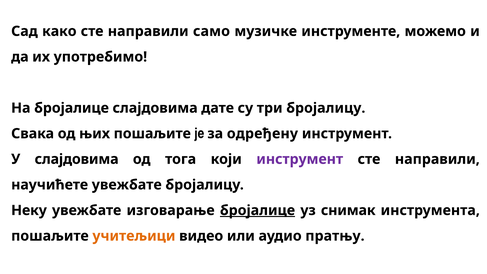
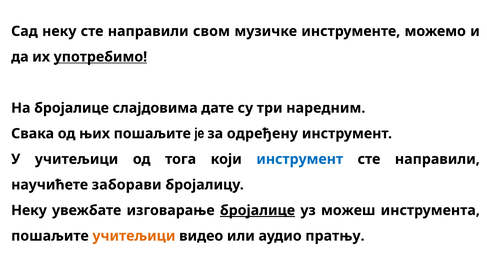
Сад како: како -> неку
само: само -> свом
употребимо underline: none -> present
три бројалицу: бројалицу -> наредним
У слајдовима: слајдовима -> учитељици
инструмент at (300, 159) colour: purple -> blue
научићете увежбате: увежбате -> заборави
снимак: снимак -> можеш
